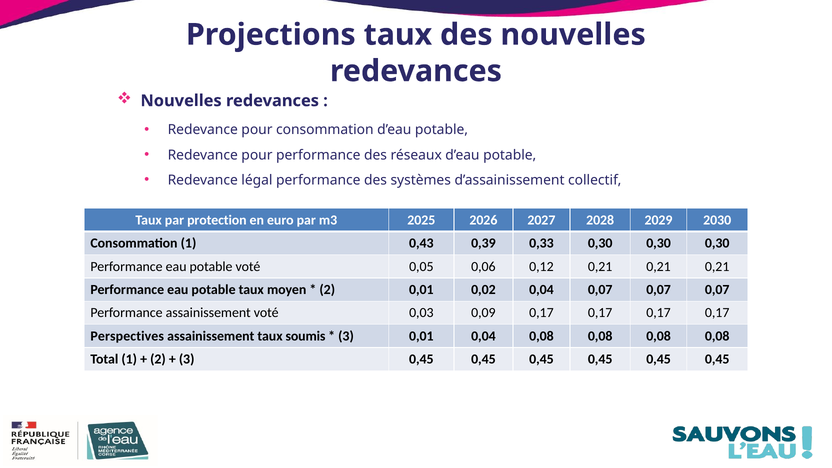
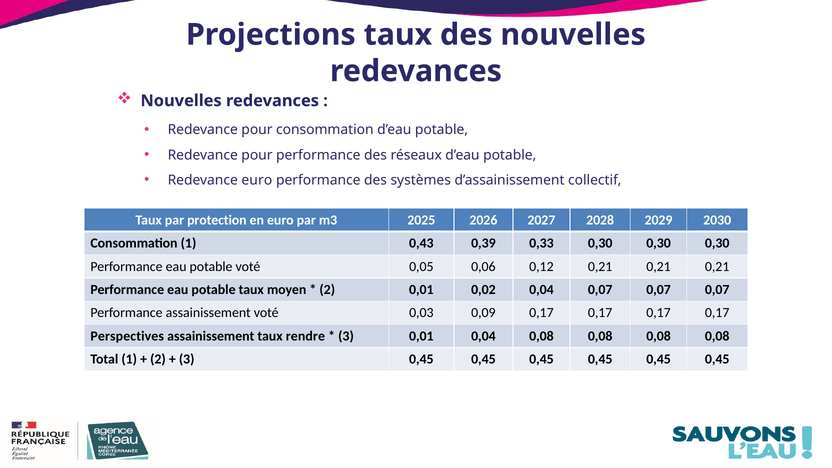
Redevance légal: légal -> euro
soumis: soumis -> rendre
